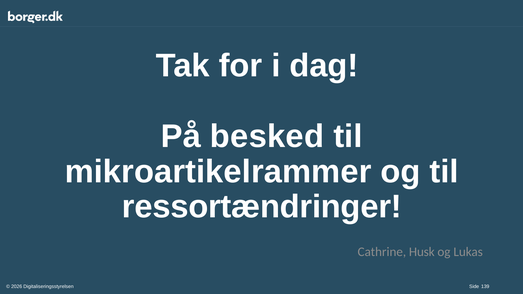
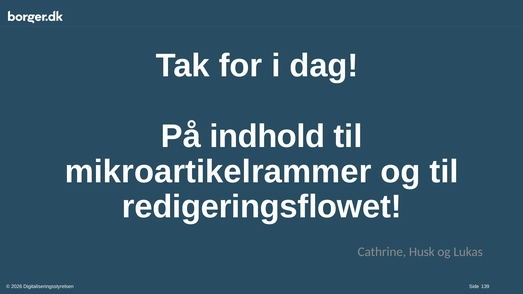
besked: besked -> indhold
ressortændringer: ressortændringer -> redigeringsflowet
